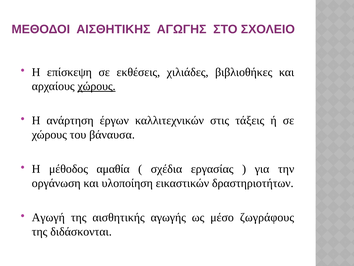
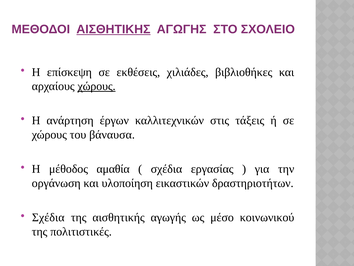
ΑΙΣΘΗΤΙΚΗΣ underline: none -> present
Αγωγή at (48, 217): Αγωγή -> Σχέδια
ζωγράφους: ζωγράφους -> κοινωνικού
διδάσκονται: διδάσκονται -> πολιτιστικές
